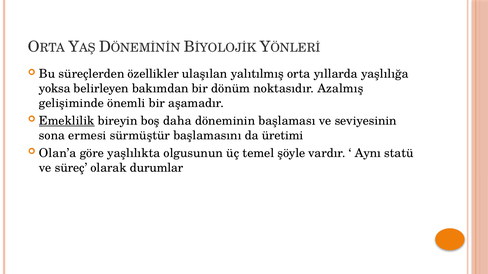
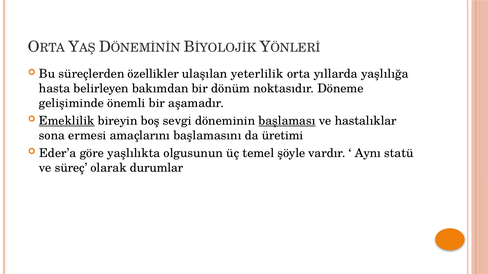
yalıtılmış: yalıtılmış -> yeterlilik
yoksa: yoksa -> hasta
Azalmış: Azalmış -> Döneme
daha: daha -> sevgi
başlaması underline: none -> present
seviyesinin: seviyesinin -> hastalıklar
sürmüştür: sürmüştür -> amaçlarını
Olan’a: Olan’a -> Eder’a
